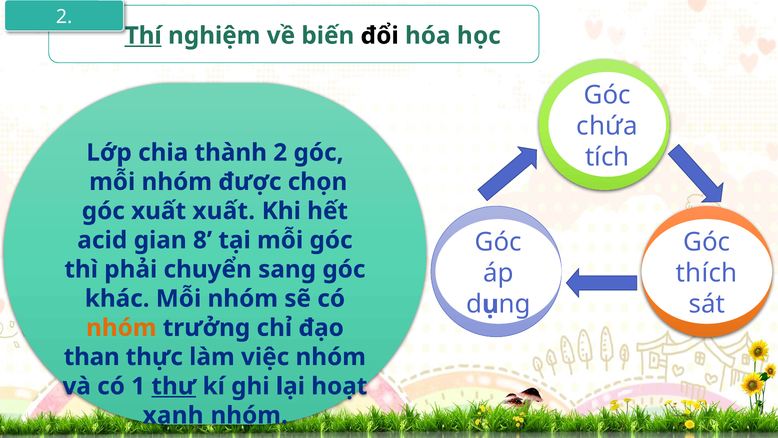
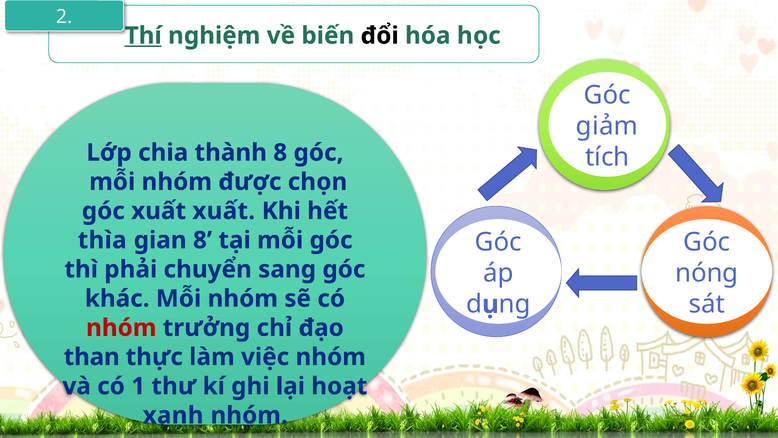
chứa: chứa -> giảm
thành 2: 2 -> 8
acid: acid -> thìa
thích: thích -> nóng
nhóm at (121, 328) colour: orange -> red
thư underline: present -> none
